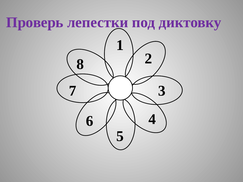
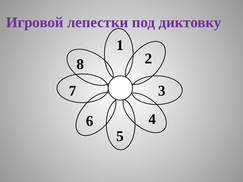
Проверь: Проверь -> Игровой
